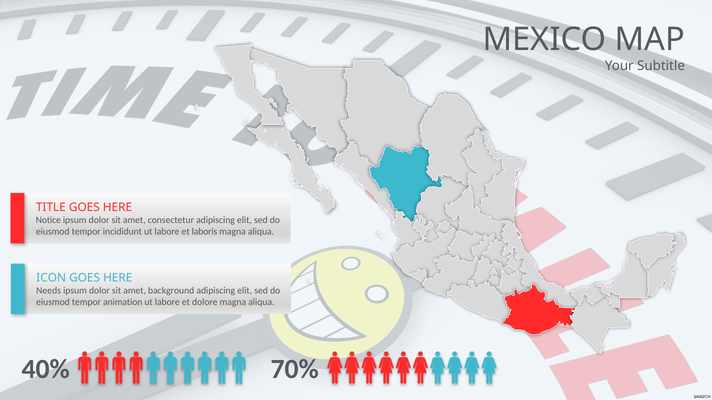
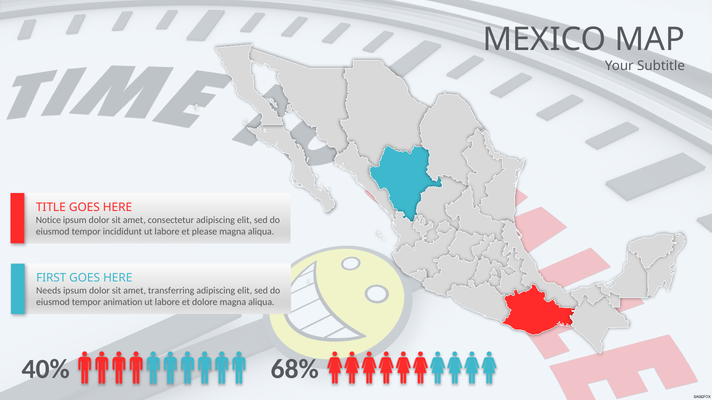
laboris: laboris -> please
ICON: ICON -> FIRST
background: background -> transferring
70%: 70% -> 68%
